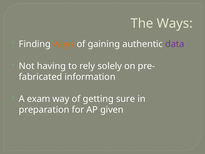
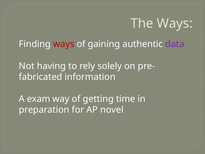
ways at (64, 44) colour: orange -> red
sure: sure -> time
given: given -> novel
